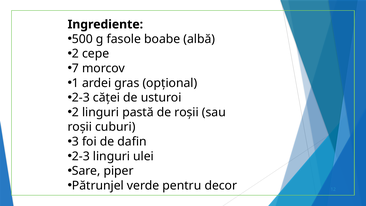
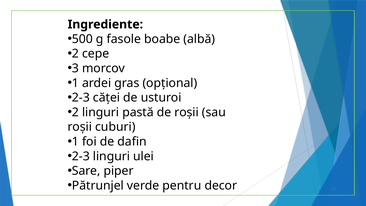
7: 7 -> 3
3 at (75, 142): 3 -> 1
